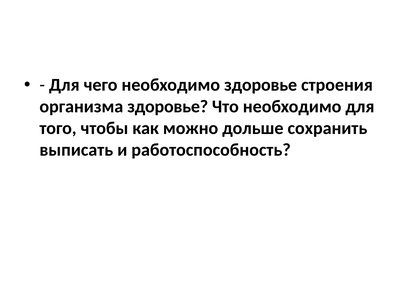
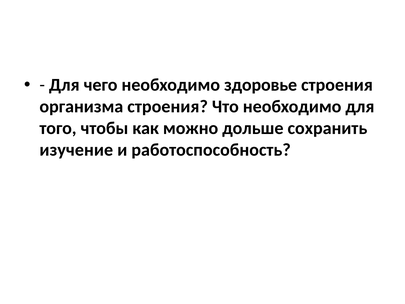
организма здоровье: здоровье -> строения
выписать: выписать -> изучение
